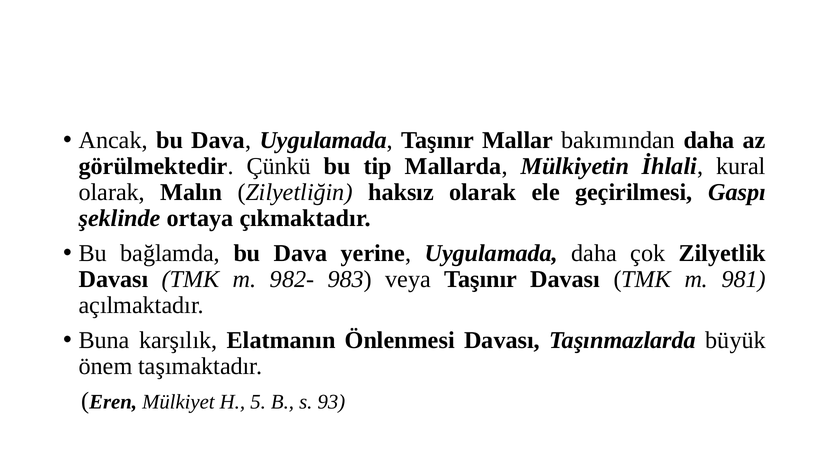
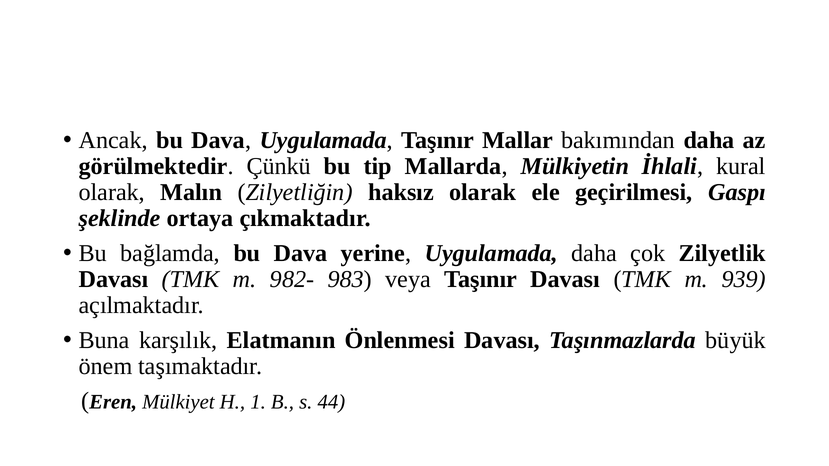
981: 981 -> 939
5: 5 -> 1
93: 93 -> 44
